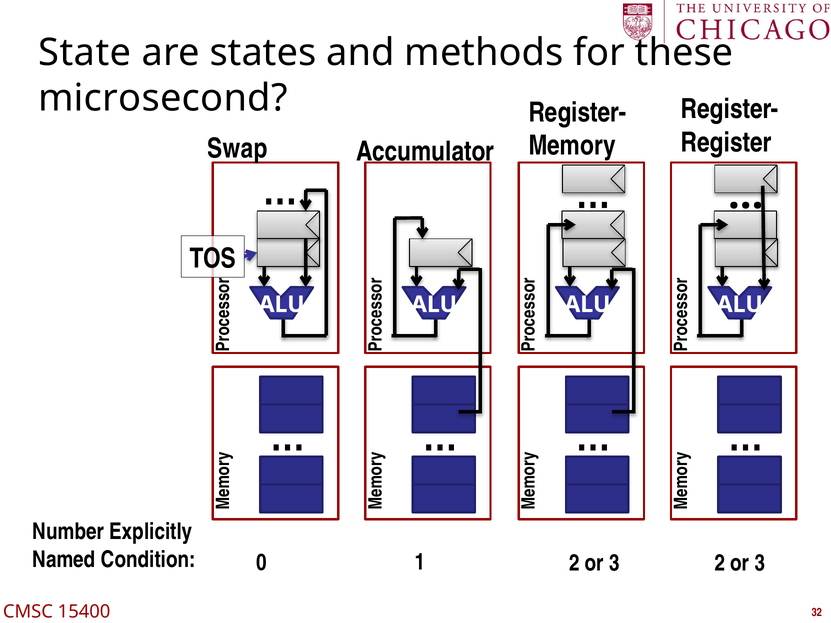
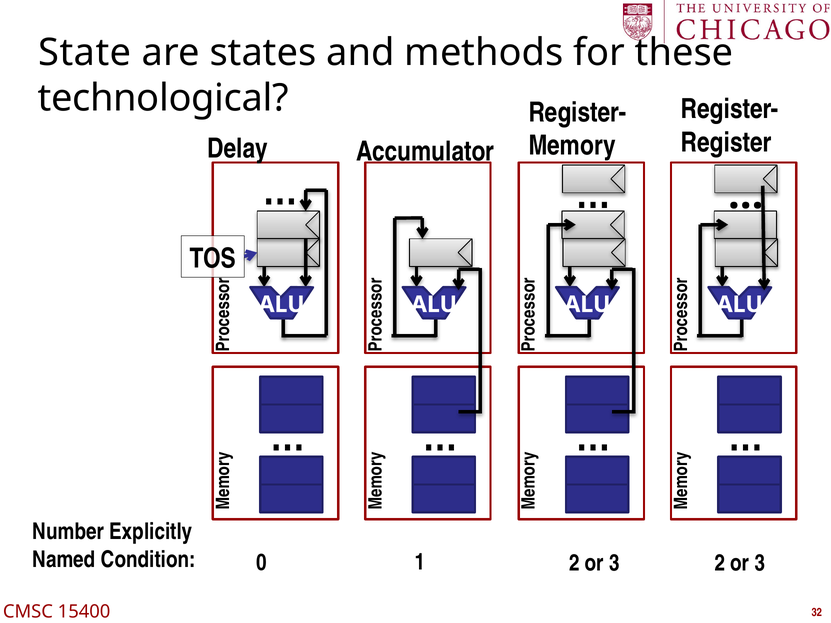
microsecond: microsecond -> technological
Swap: Swap -> Delay
